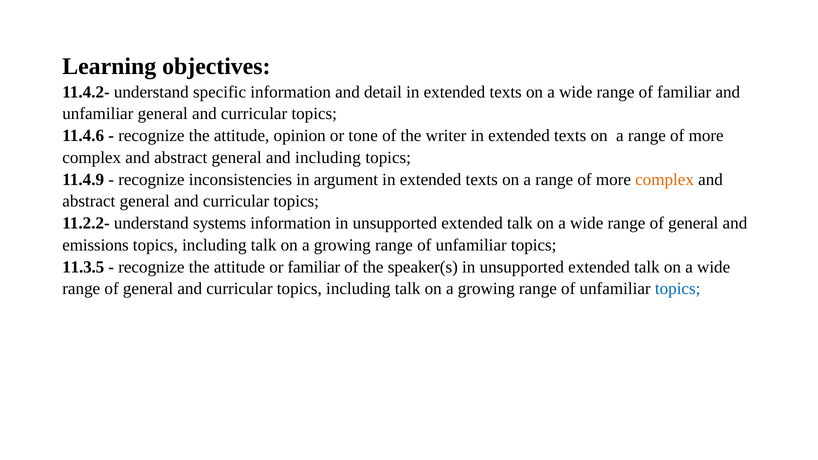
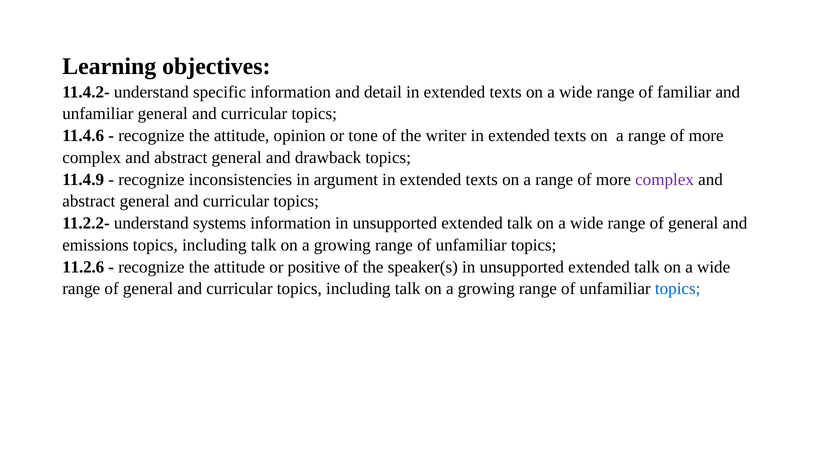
and including: including -> drawback
complex at (665, 179) colour: orange -> purple
11.3.5: 11.3.5 -> 11.2.6
or familiar: familiar -> positive
